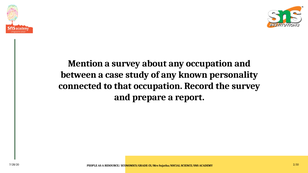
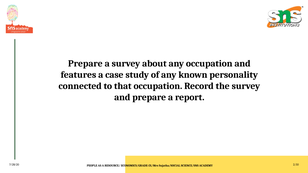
Mention at (85, 64): Mention -> Prepare
between: between -> features
